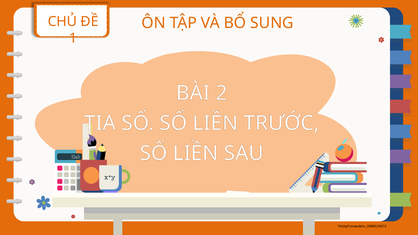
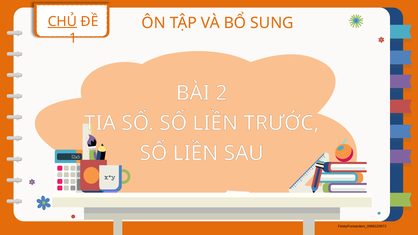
CHỦ underline: none -> present
